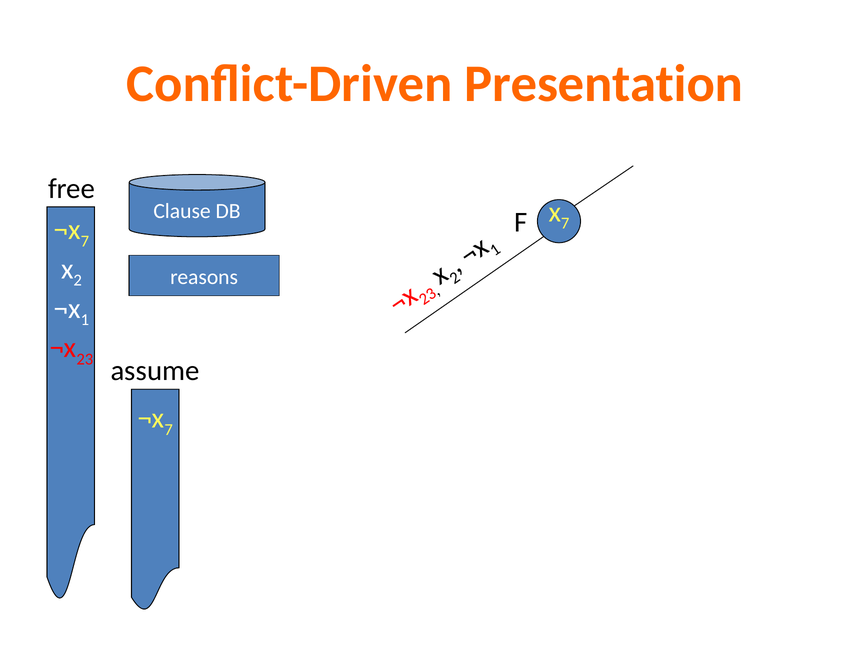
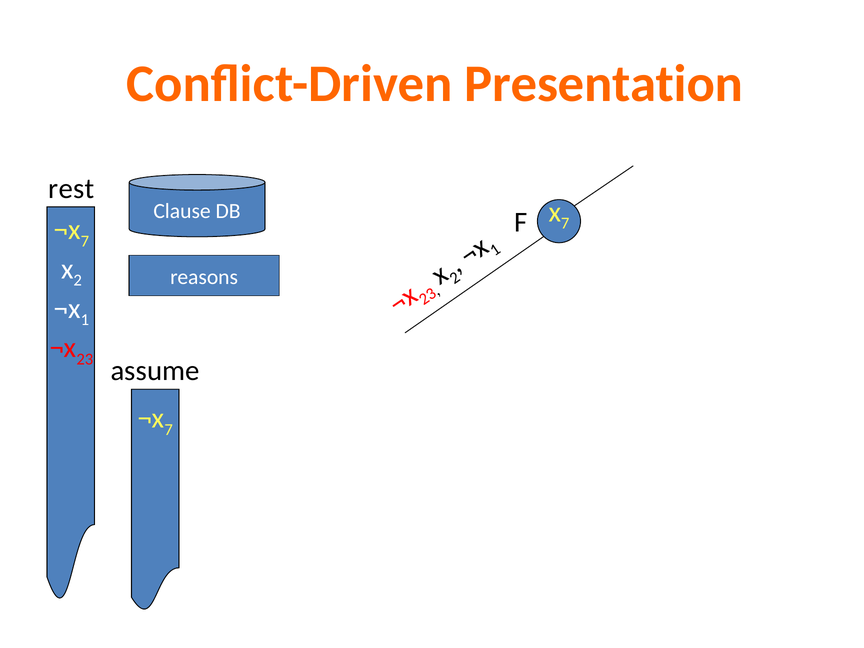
free: free -> rest
